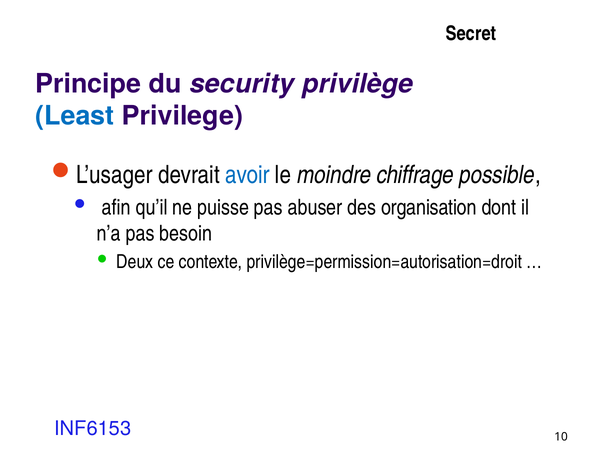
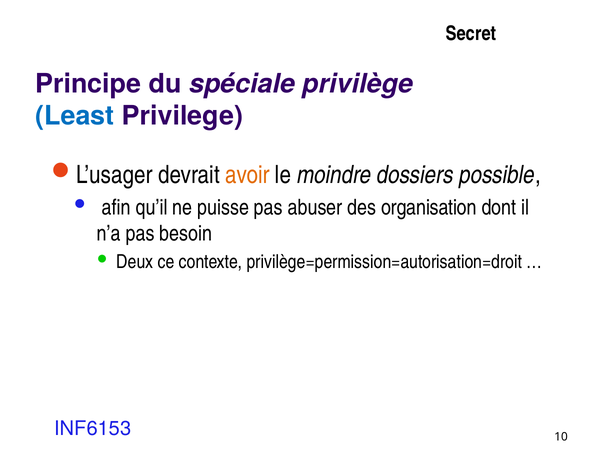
security: security -> spéciale
avoir colour: blue -> orange
chiffrage: chiffrage -> dossiers
